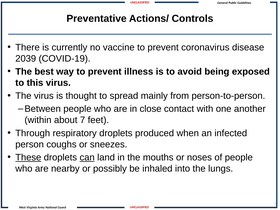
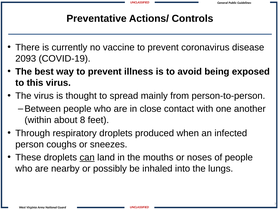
2039: 2039 -> 2093
about 7: 7 -> 8
These underline: present -> none
